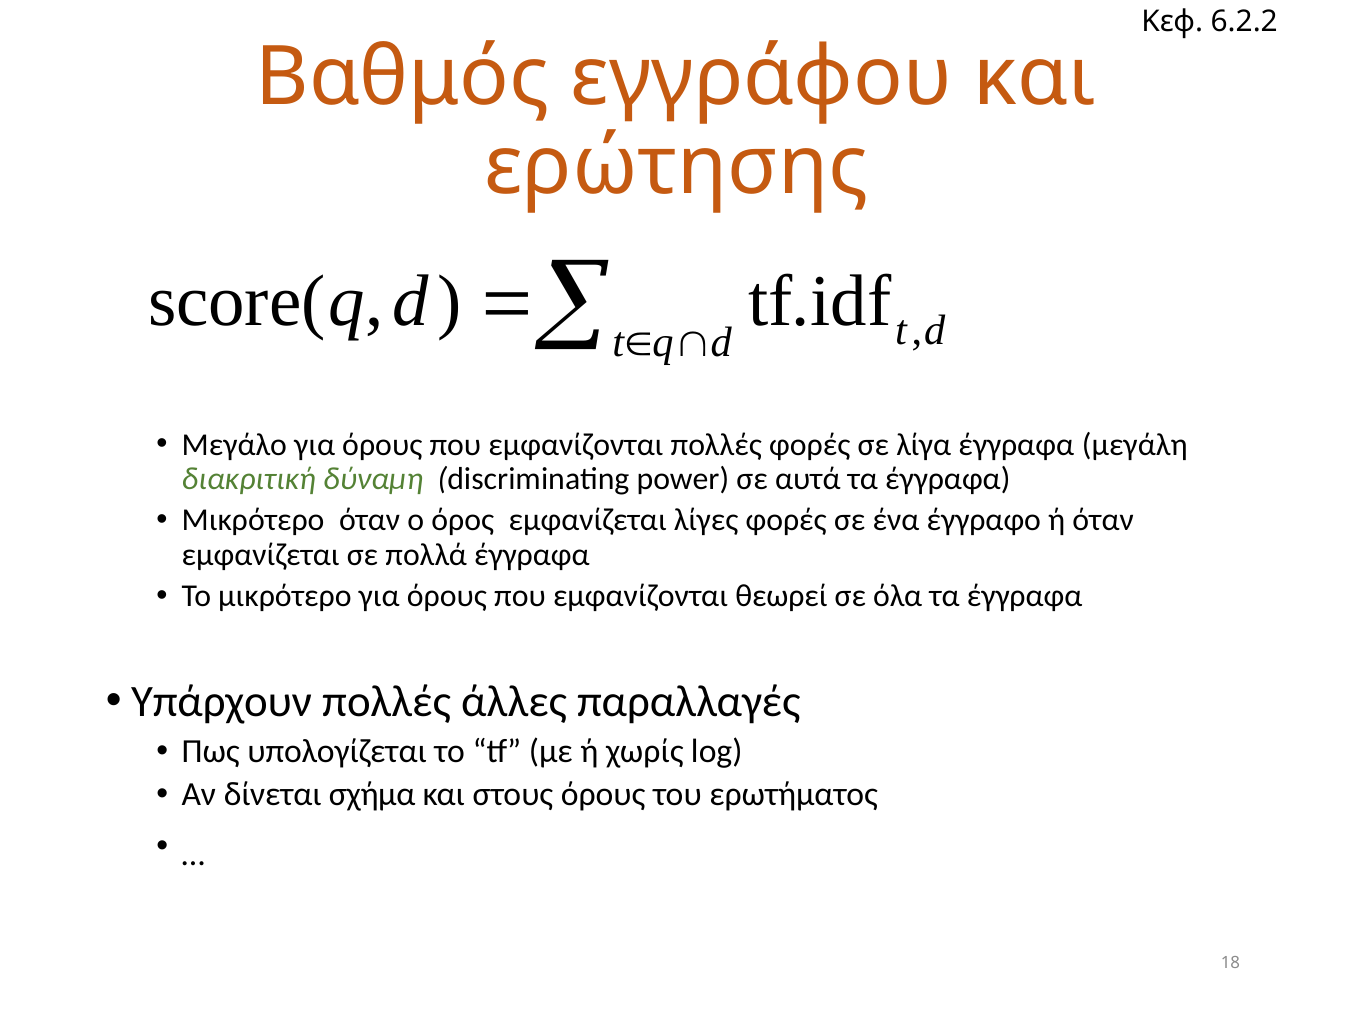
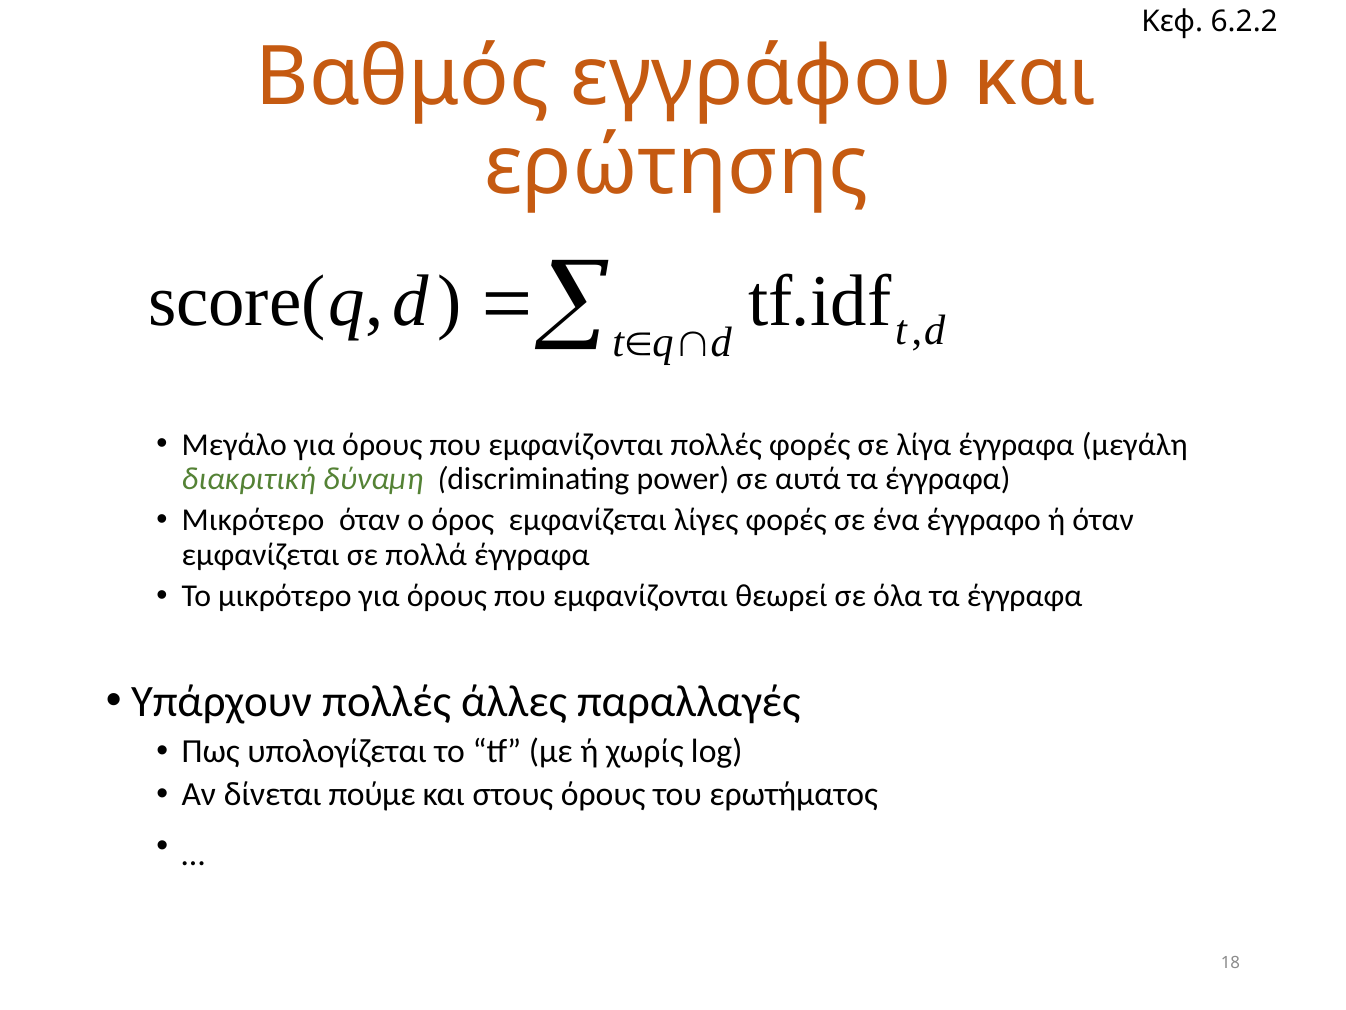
σχήμα: σχήμα -> πούμε
